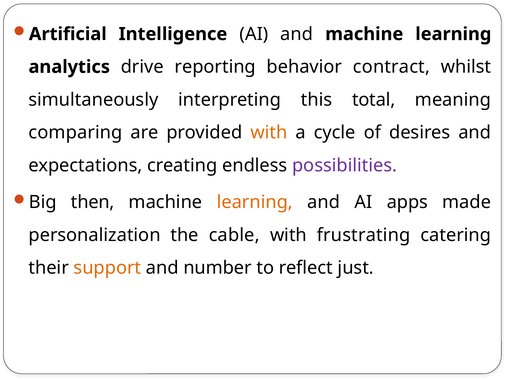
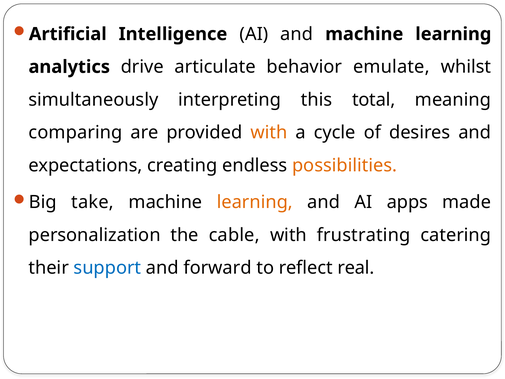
reporting: reporting -> articulate
contract: contract -> emulate
possibilities colour: purple -> orange
then: then -> take
support colour: orange -> blue
number: number -> forward
just: just -> real
